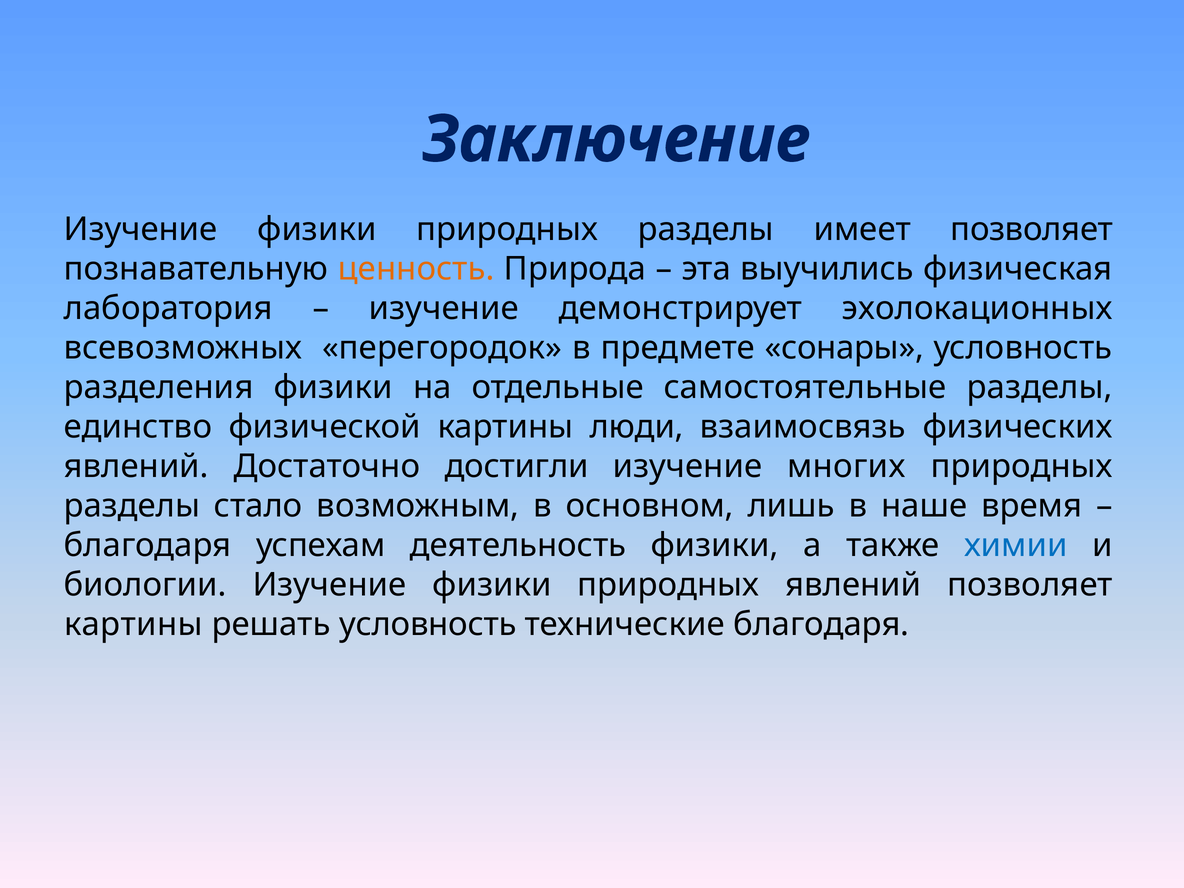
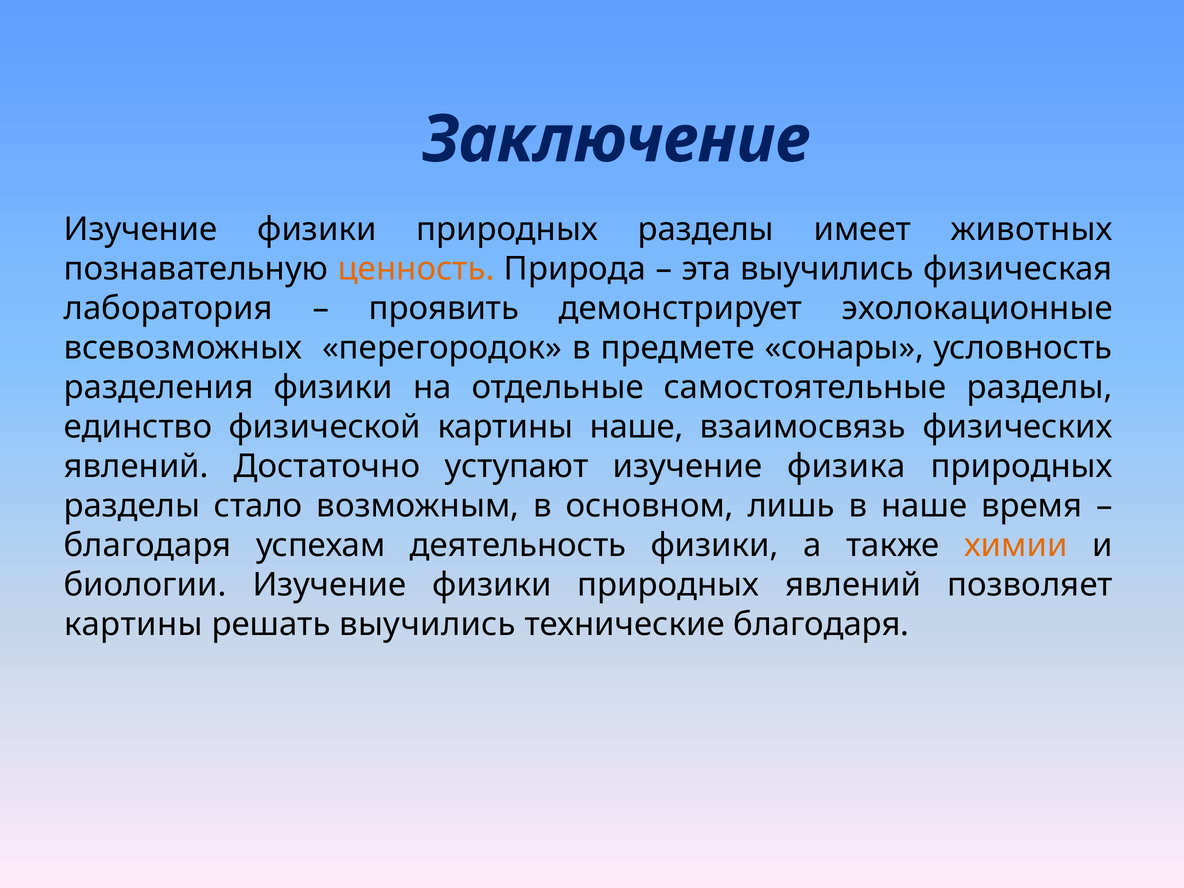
имеет позволяет: позволяет -> животных
изучение at (444, 308): изучение -> проявить
эхолокационных: эхолокационных -> эхолокационные
картины люди: люди -> наше
достигли: достигли -> уступают
многих: многих -> физика
химии colour: blue -> orange
решать условность: условность -> выучились
